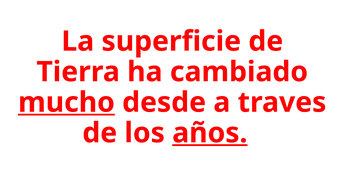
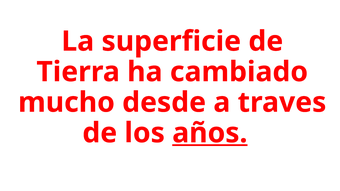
mucho underline: present -> none
